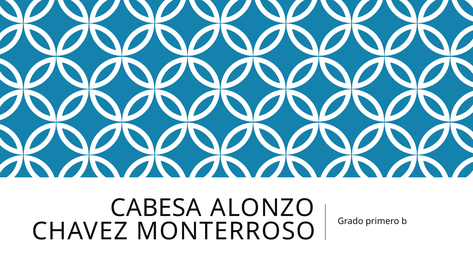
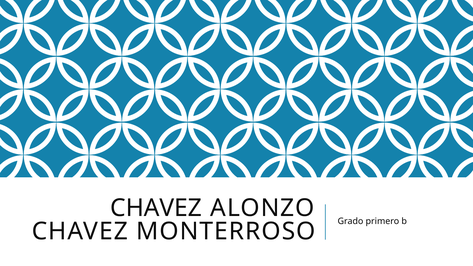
CABESA at (156, 208): CABESA -> CHAVEZ
